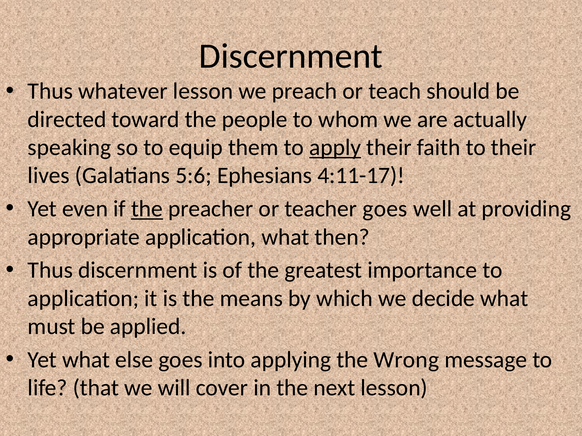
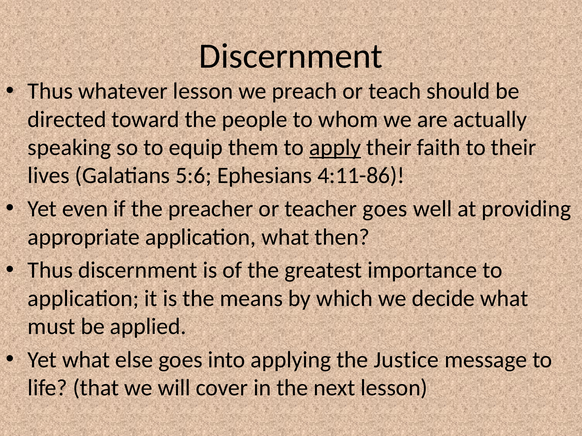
4:11-17: 4:11-17 -> 4:11-86
the at (147, 209) underline: present -> none
Wrong: Wrong -> Justice
